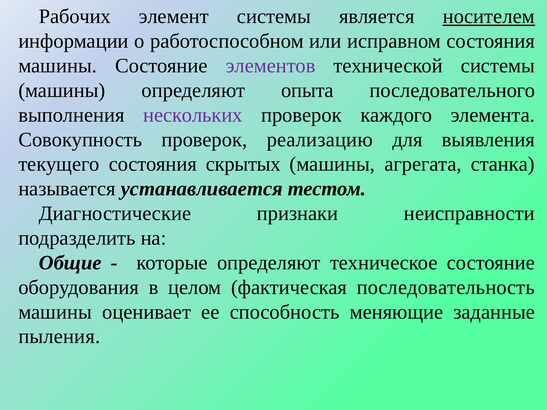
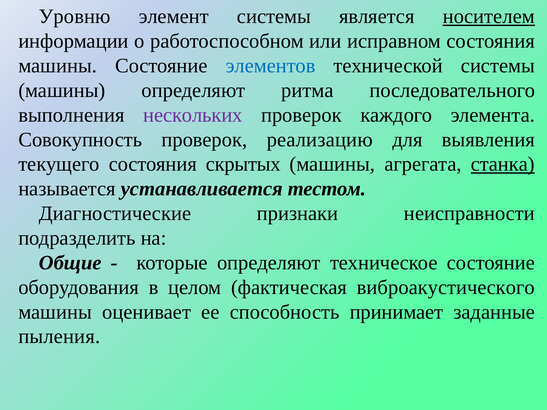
Рабочих: Рабочих -> Уровню
элементов colour: purple -> blue
опыта: опыта -> ритма
станка underline: none -> present
последовательность: последовательность -> виброакустического
меняющие: меняющие -> принимает
